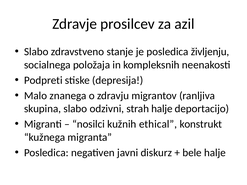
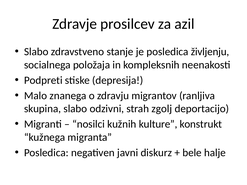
strah halje: halje -> zgolj
ethical: ethical -> kulture
